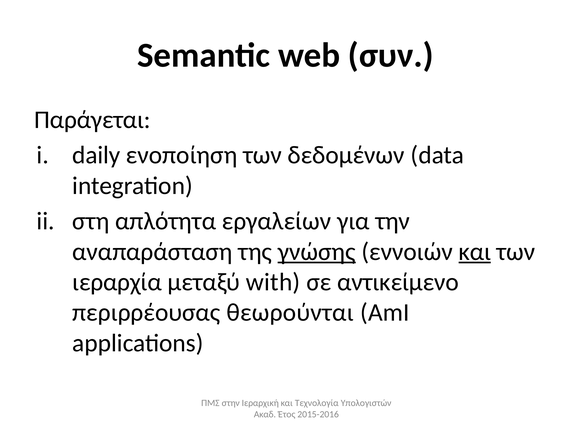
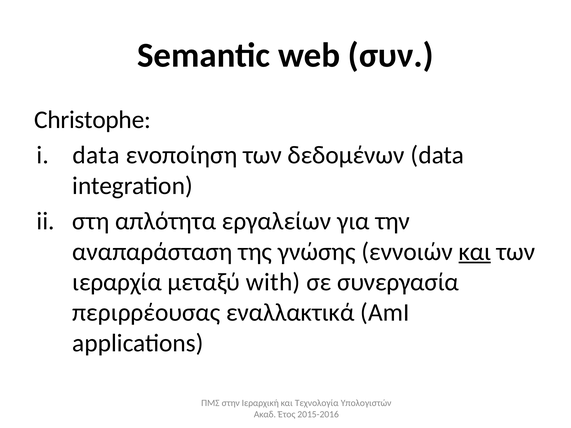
Παράγεται: Παράγεται -> Christophe
daily at (96, 155): daily -> data
γνώσης underline: present -> none
αντικείμενο: αντικείμενο -> συνεργασία
θεωρούνται: θεωρούνται -> εναλλακτικά
